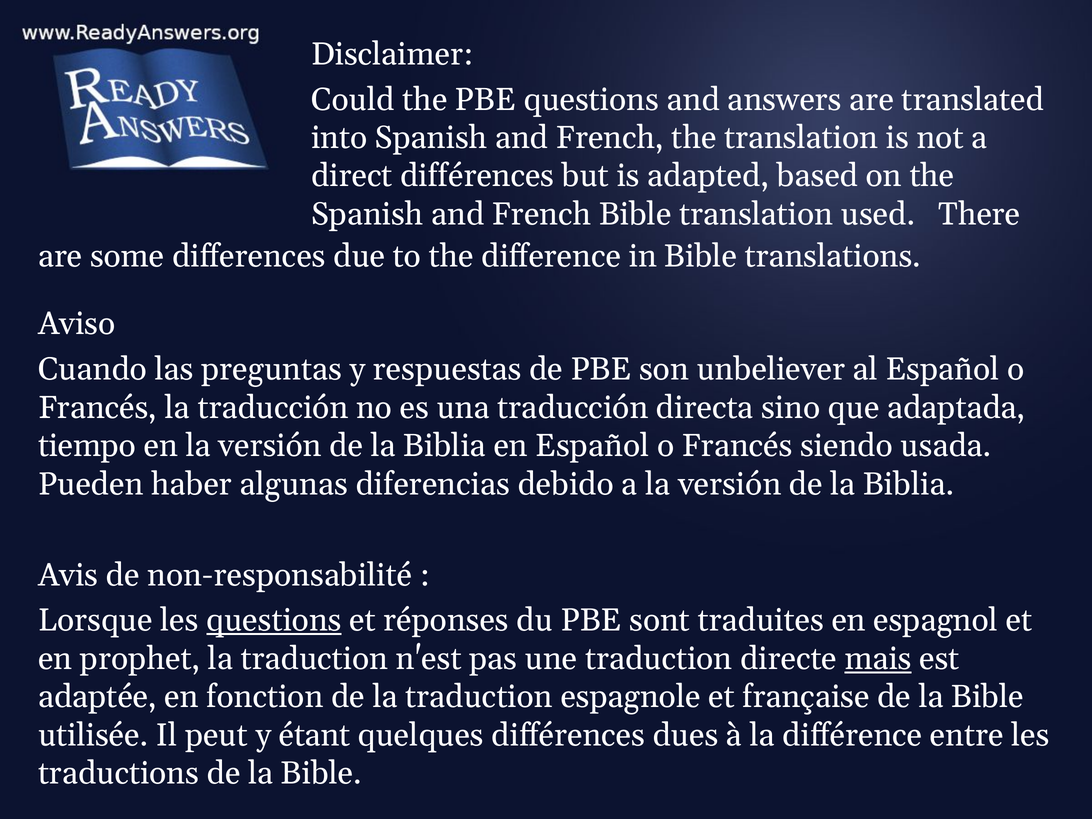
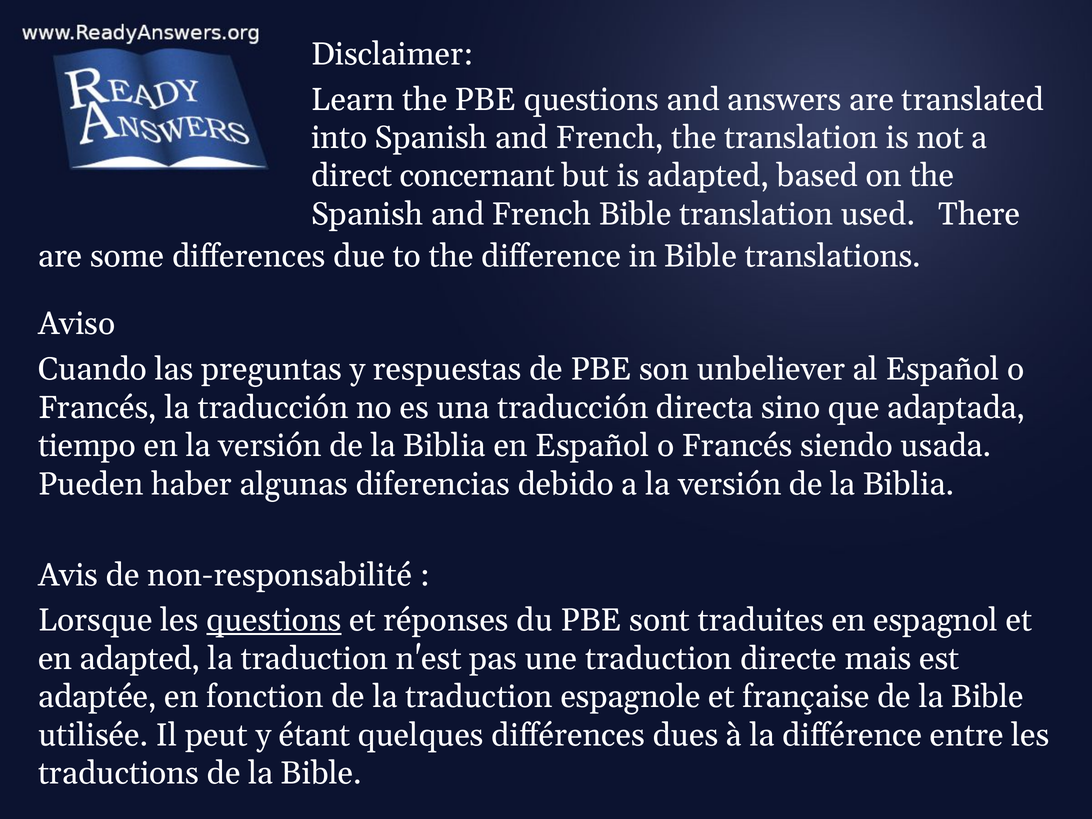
Could: Could -> Learn
direct différences: différences -> concernant
en prophet: prophet -> adapted
mais underline: present -> none
